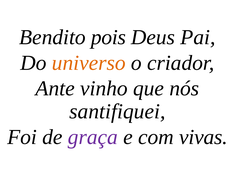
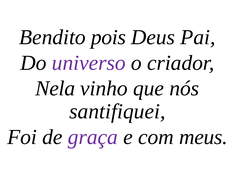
universo colour: orange -> purple
Ante: Ante -> Nela
vivas: vivas -> meus
